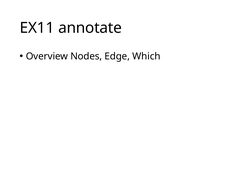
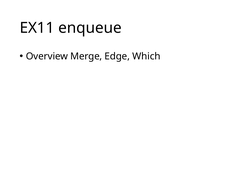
annotate: annotate -> enqueue
Nodes: Nodes -> Merge
